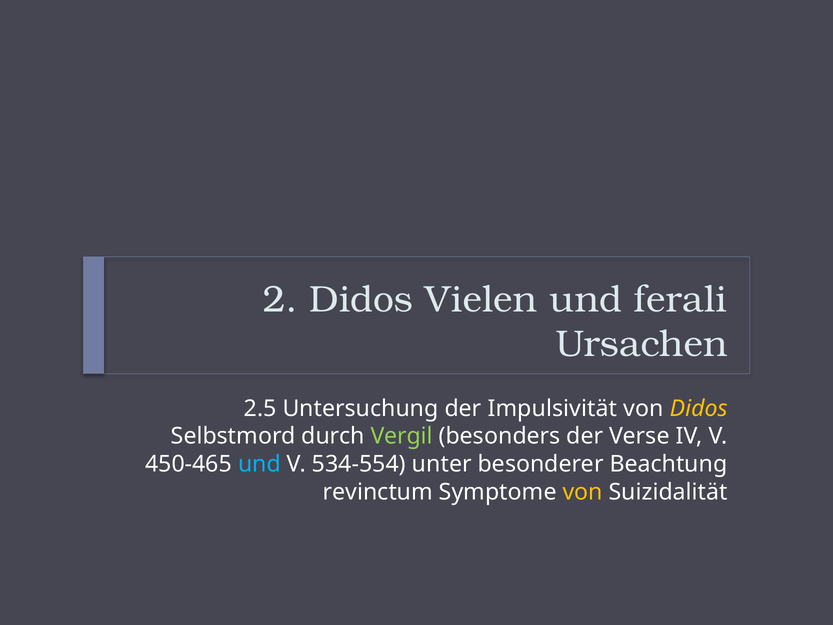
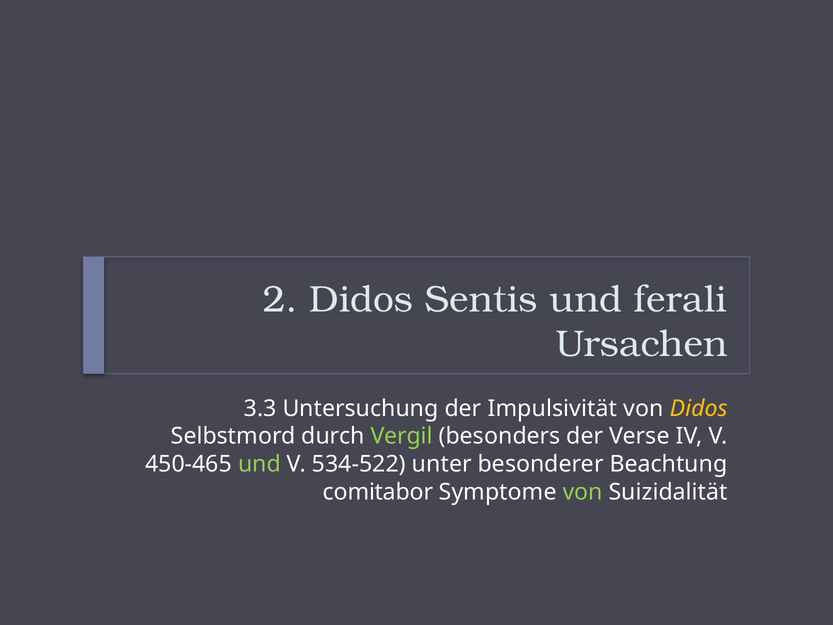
Vielen: Vielen -> Sentis
2.5: 2.5 -> 3.3
und at (259, 464) colour: light blue -> light green
534-554: 534-554 -> 534-522
revinctum: revinctum -> comitabor
von at (583, 492) colour: yellow -> light green
